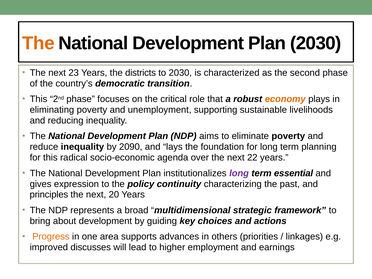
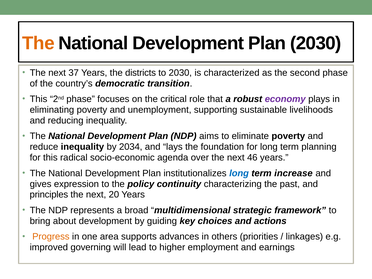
23: 23 -> 37
economy colour: orange -> purple
2090: 2090 -> 2034
22: 22 -> 46
long at (239, 173) colour: purple -> blue
essential: essential -> increase
discusses: discusses -> governing
